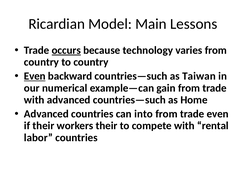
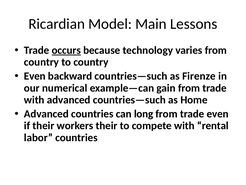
Even at (35, 76) underline: present -> none
Taiwan: Taiwan -> Firenze
into: into -> long
